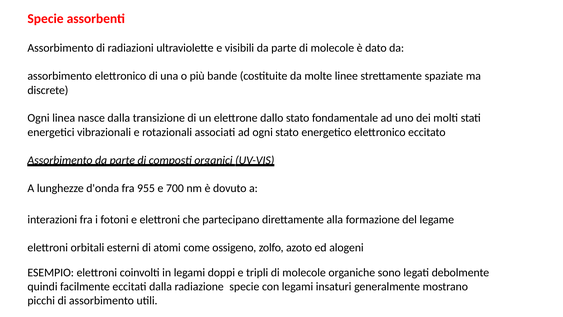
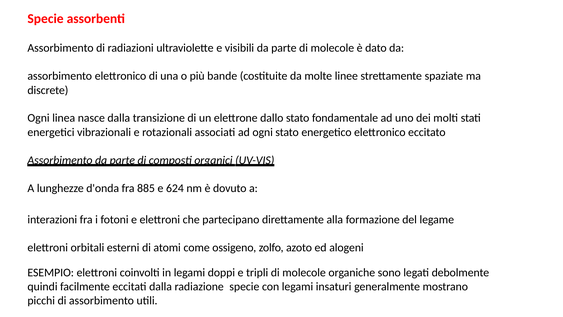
955: 955 -> 885
700: 700 -> 624
